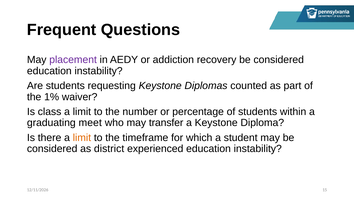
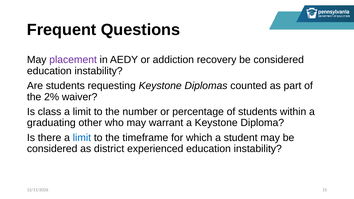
1%: 1% -> 2%
meet: meet -> other
transfer: transfer -> warrant
limit at (82, 138) colour: orange -> blue
